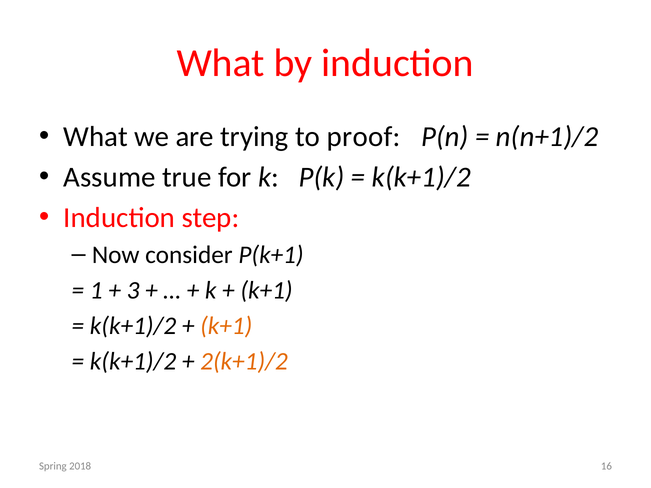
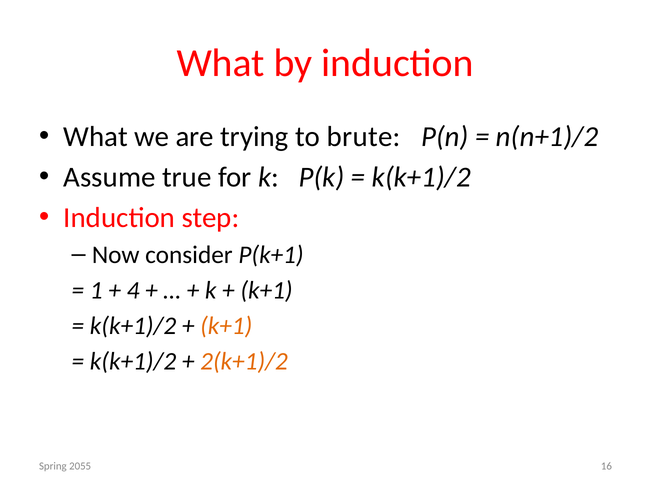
proof: proof -> brute
3: 3 -> 4
2018: 2018 -> 2055
